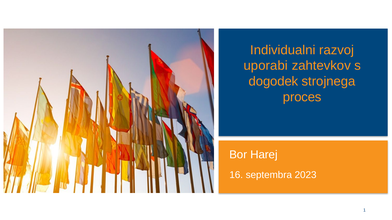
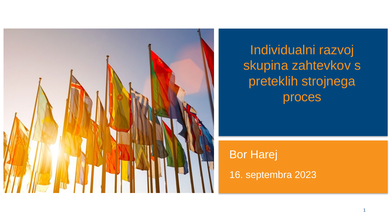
uporabi: uporabi -> skupina
dogodek: dogodek -> preteklih
